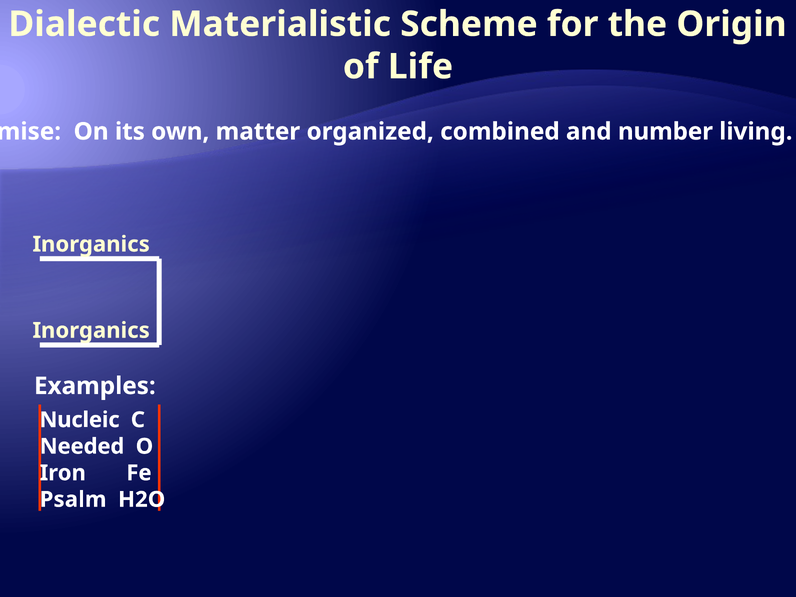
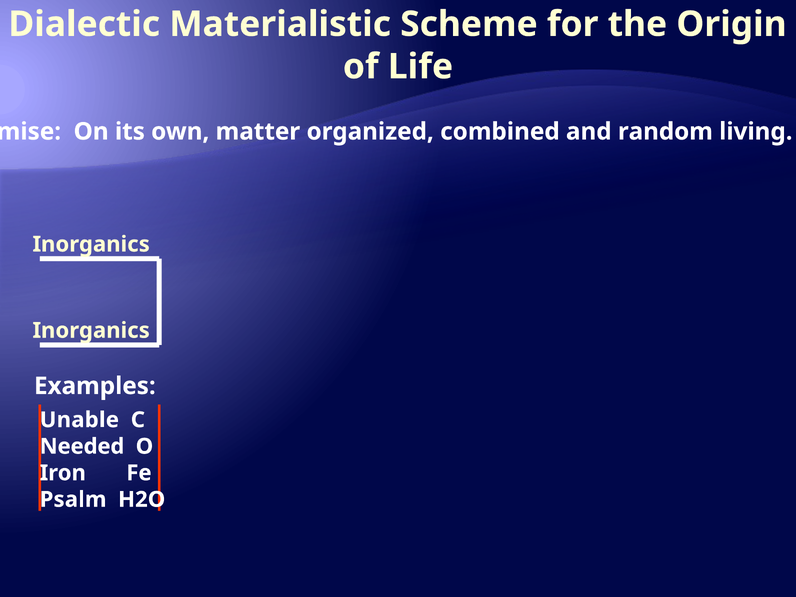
number: number -> random
Nucleic: Nucleic -> Unable
